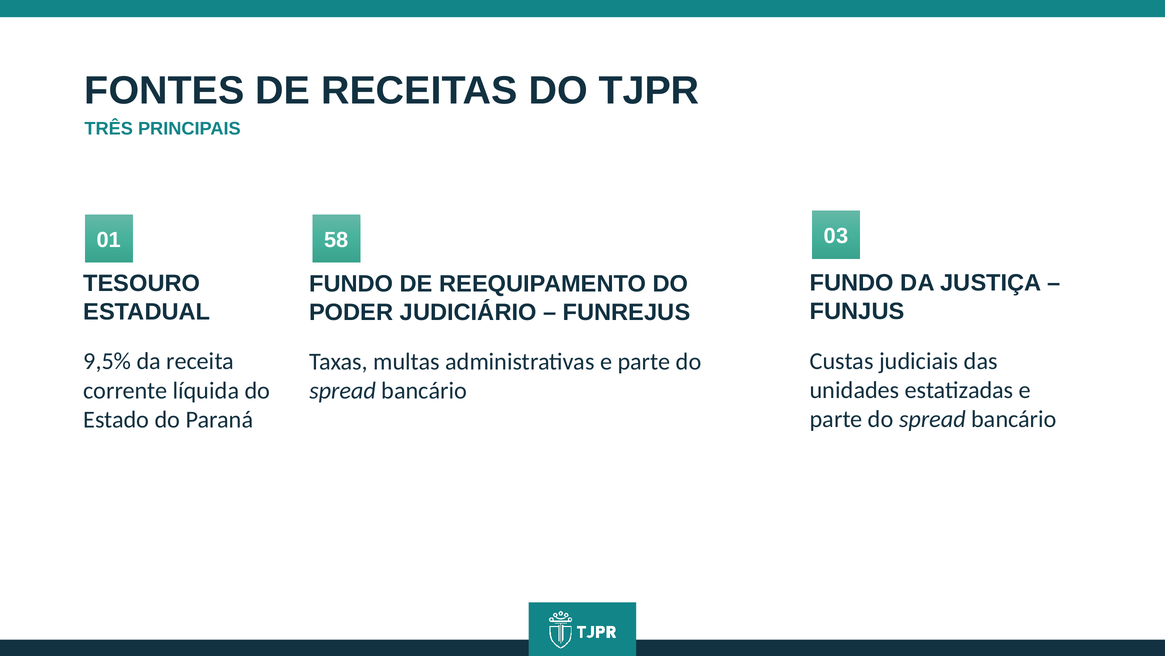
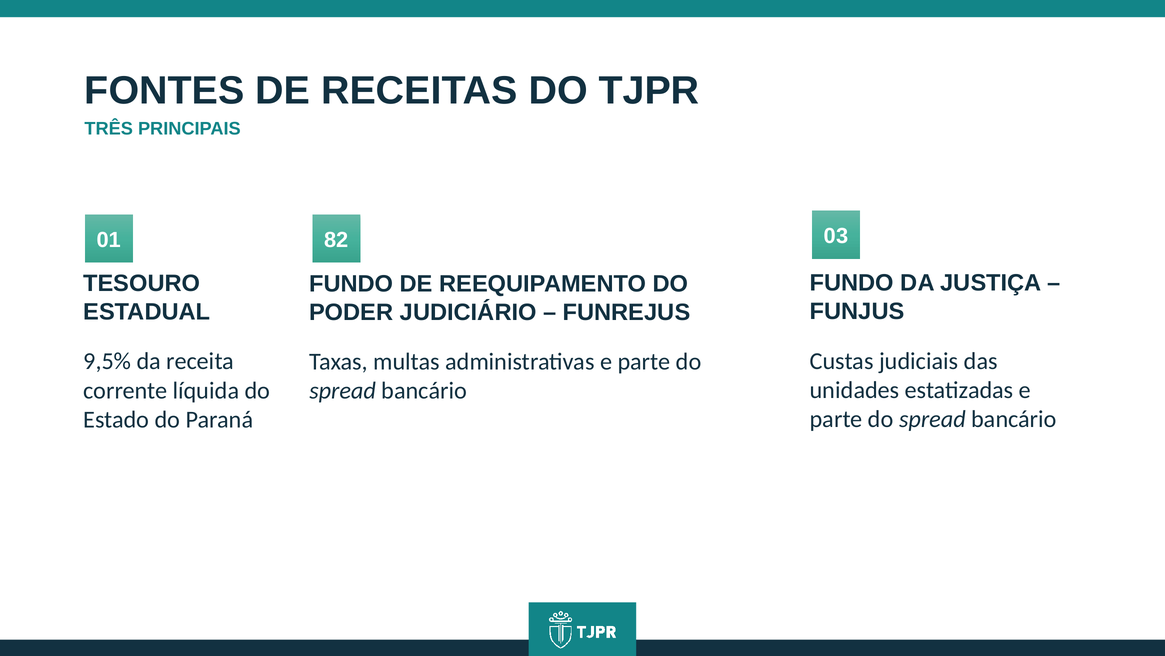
58: 58 -> 82
